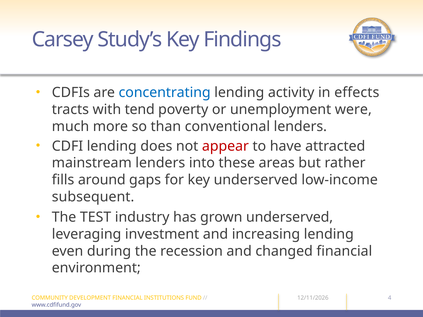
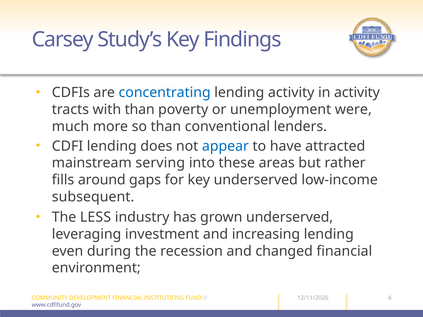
in effects: effects -> activity
with tend: tend -> than
appear colour: red -> blue
mainstream lenders: lenders -> serving
TEST: TEST -> LESS
